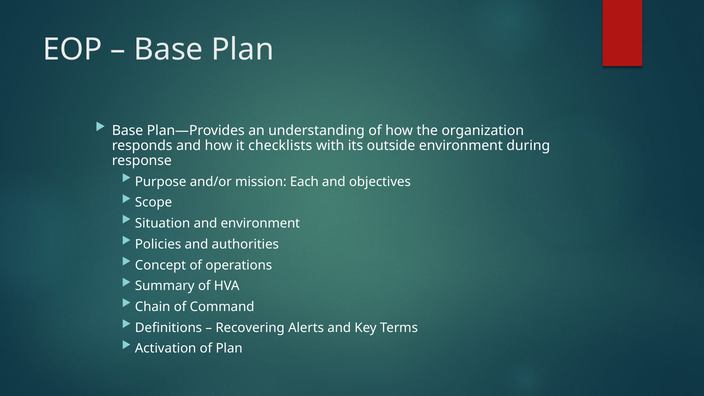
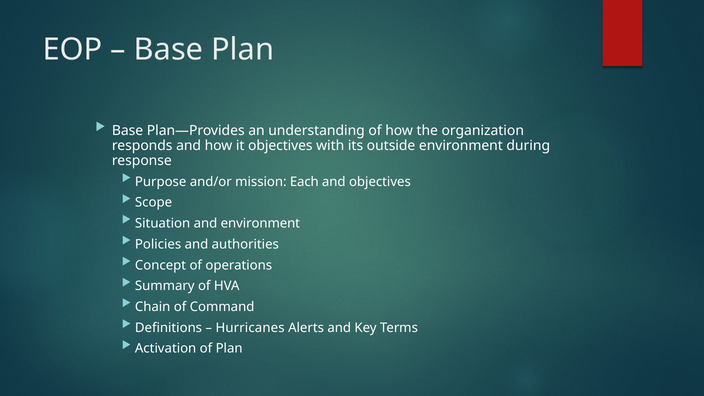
it checklists: checklists -> objectives
Recovering: Recovering -> Hurricanes
